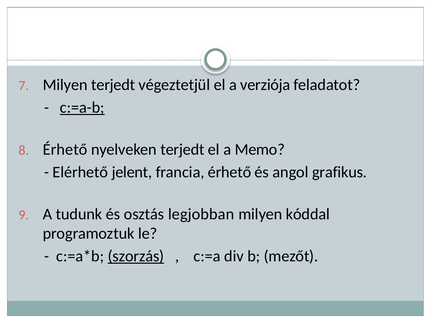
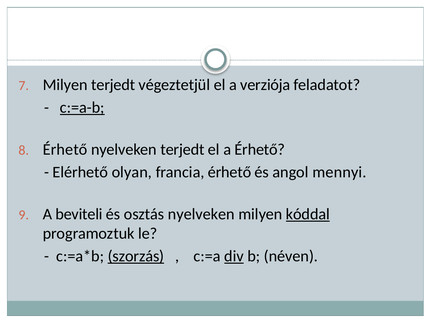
a Memo: Memo -> Érhető
jelent: jelent -> olyan
grafikus: grafikus -> mennyi
tudunk: tudunk -> beviteli
osztás legjobban: legjobban -> nyelveken
kóddal underline: none -> present
div underline: none -> present
mezőt: mezőt -> néven
